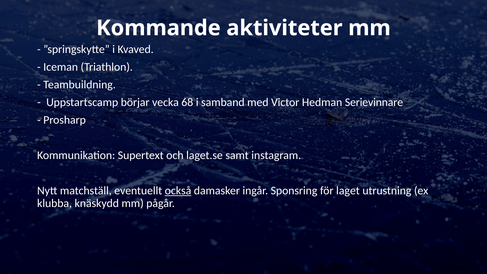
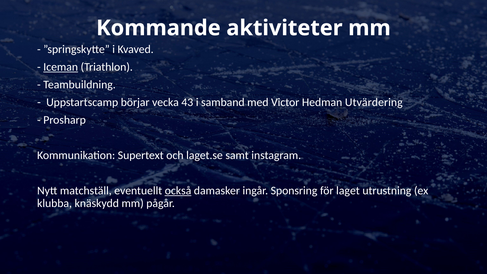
Iceman underline: none -> present
68: 68 -> 43
Serievinnare: Serievinnare -> Utvärdering
